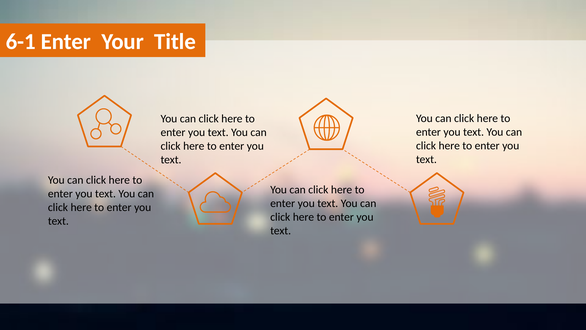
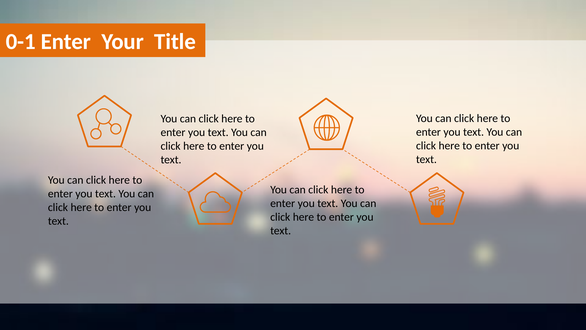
6-1: 6-1 -> 0-1
